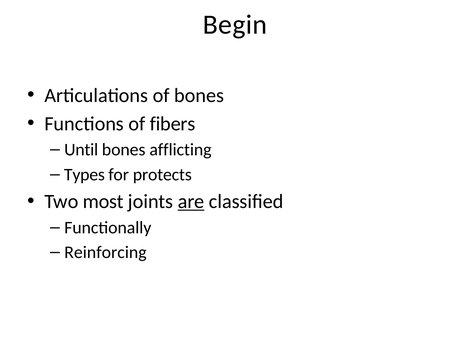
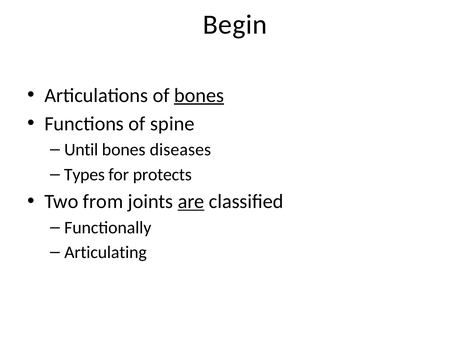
bones at (199, 95) underline: none -> present
fibers: fibers -> spine
afflicting: afflicting -> diseases
most: most -> from
Reinforcing: Reinforcing -> Articulating
